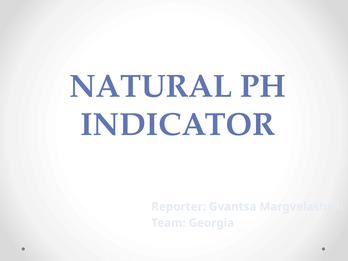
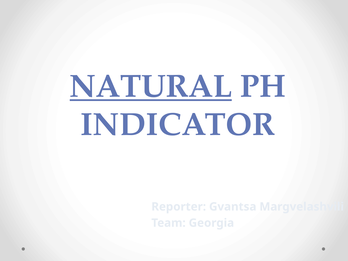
NATURAL underline: none -> present
